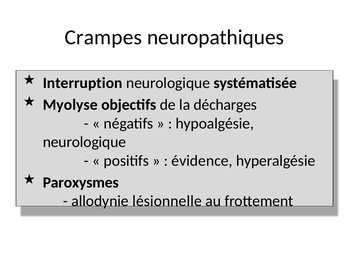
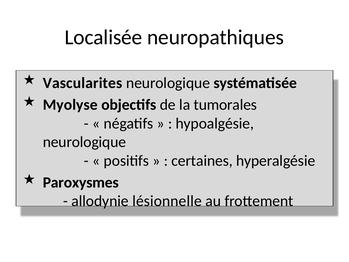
Crampes: Crampes -> Localisée
Interruption: Interruption -> Vascularites
décharges: décharges -> tumorales
évidence: évidence -> certaines
